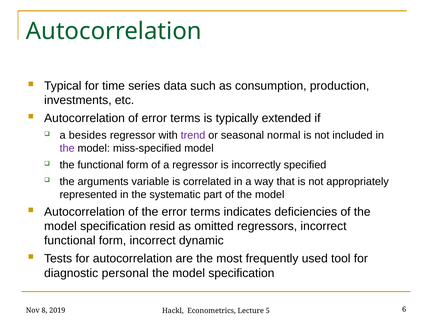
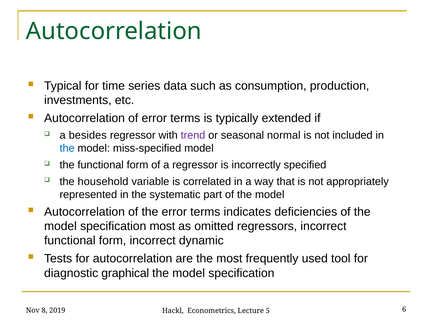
the at (67, 148) colour: purple -> blue
arguments: arguments -> household
specification resid: resid -> most
personal: personal -> graphical
